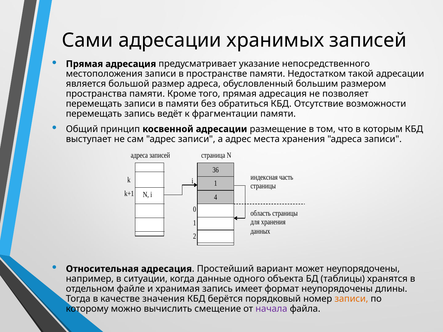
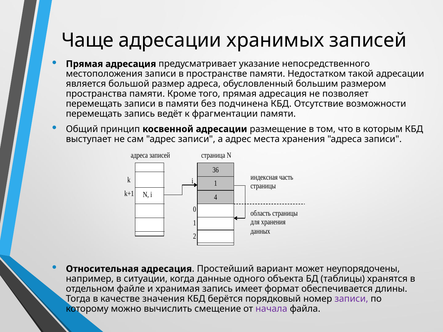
Сами: Сами -> Чаще
обратиться: обратиться -> подчинена
формат неупорядочены: неупорядочены -> обеспечивается
записи at (351, 299) colour: orange -> purple
